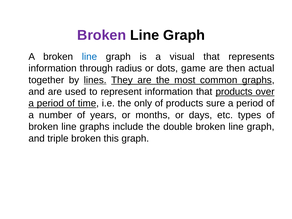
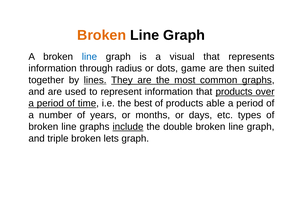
Broken at (102, 35) colour: purple -> orange
actual: actual -> suited
only: only -> best
sure: sure -> able
include underline: none -> present
this: this -> lets
